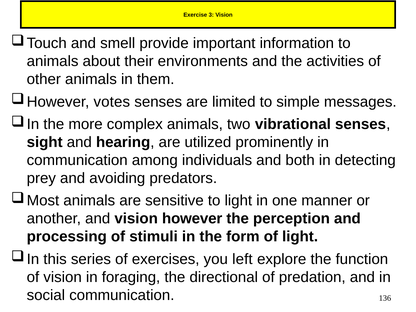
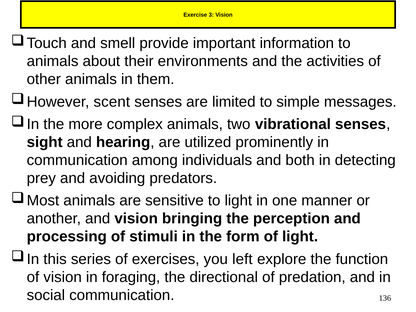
votes: votes -> scent
however: however -> bringing
